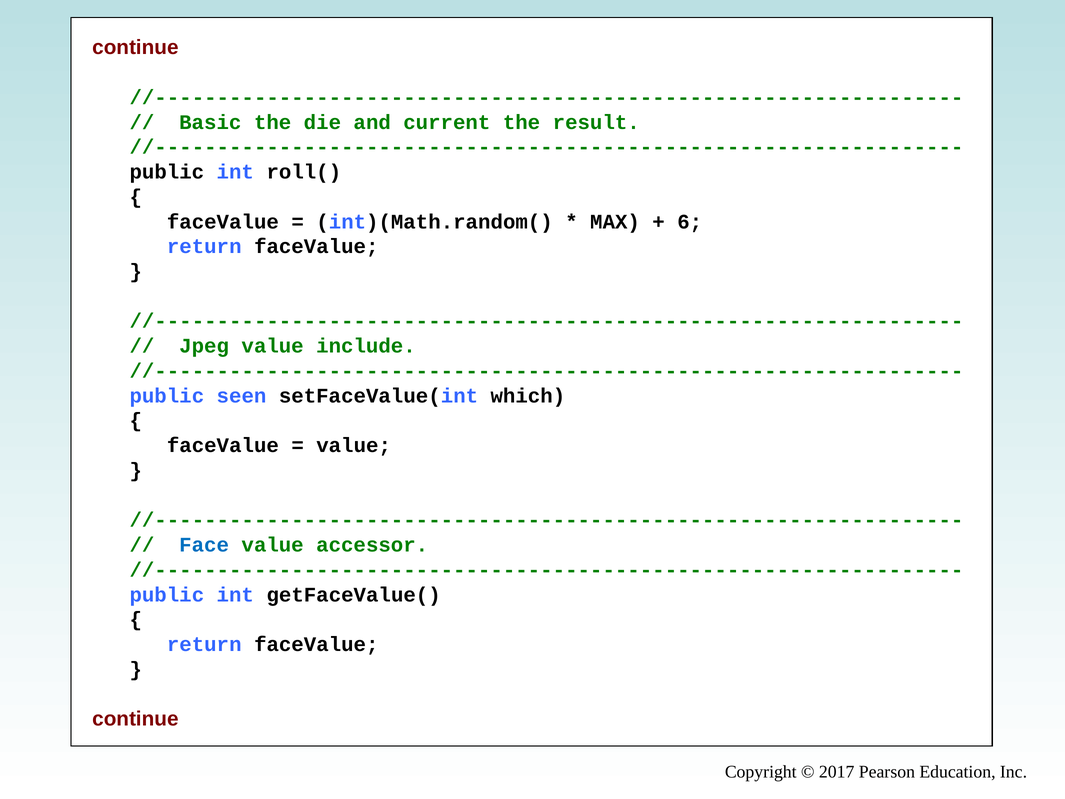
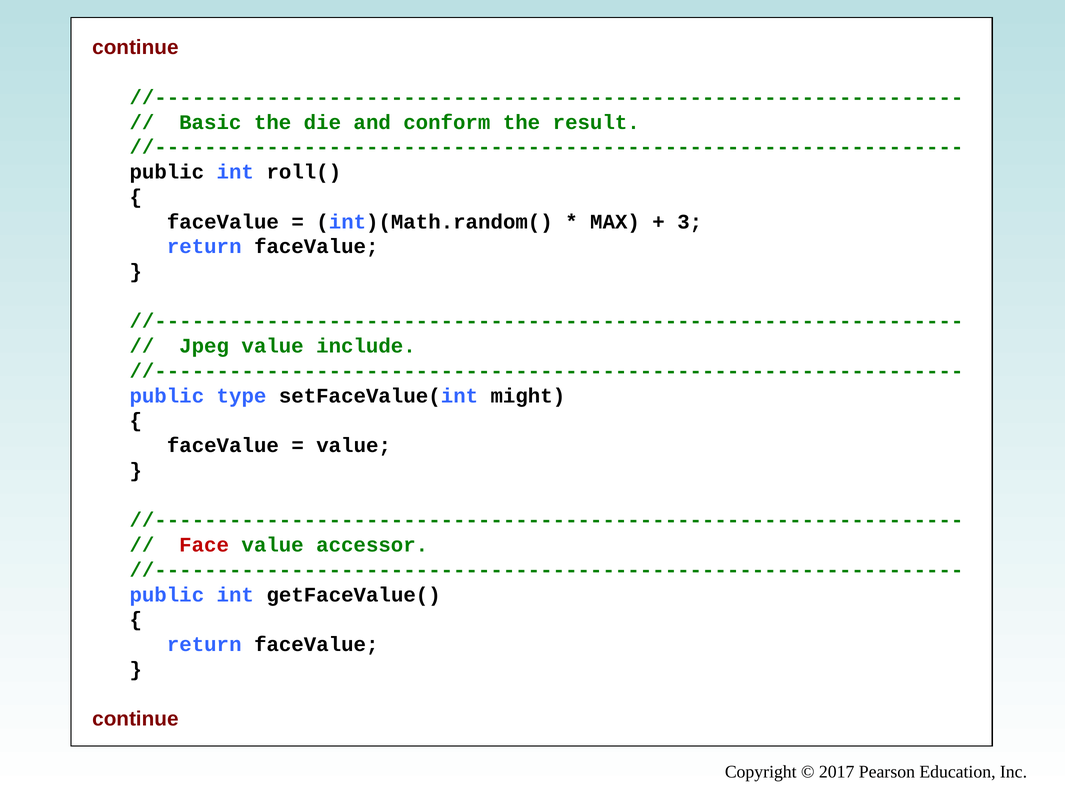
current: current -> conform
6: 6 -> 3
seen: seen -> type
which: which -> might
Face colour: blue -> red
